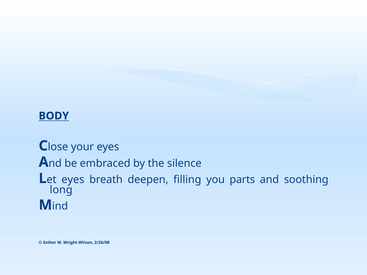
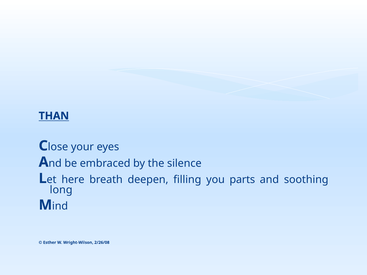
BODY: BODY -> THAN
Let eyes: eyes -> here
